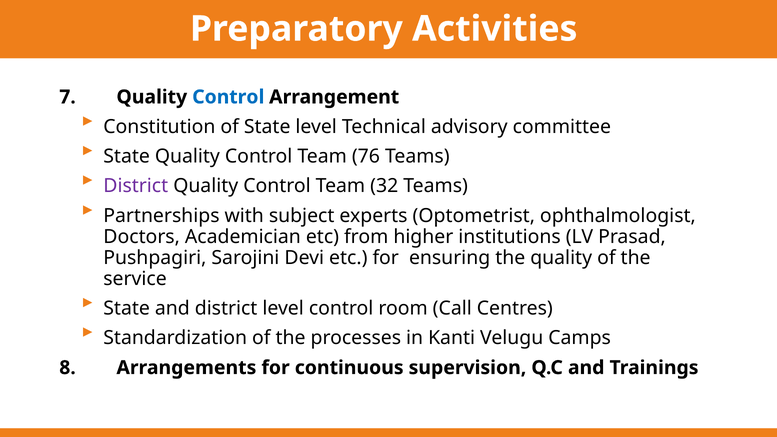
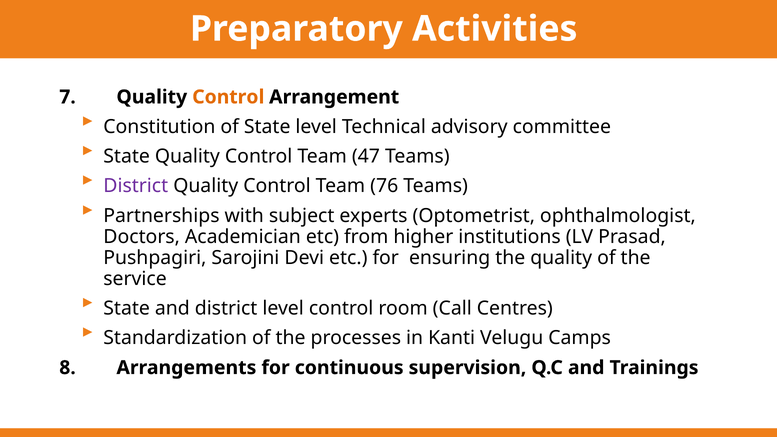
Control at (228, 97) colour: blue -> orange
76: 76 -> 47
32: 32 -> 76
